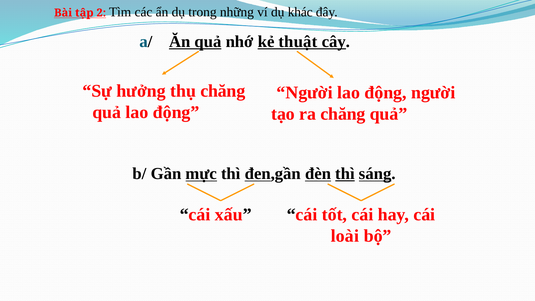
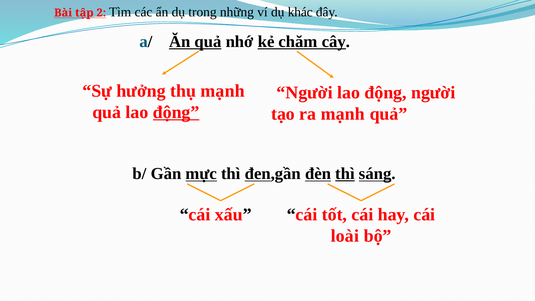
thuật: thuật -> chăm
thụ chăng: chăng -> mạnh
động at (176, 112) underline: none -> present
ra chăng: chăng -> mạnh
